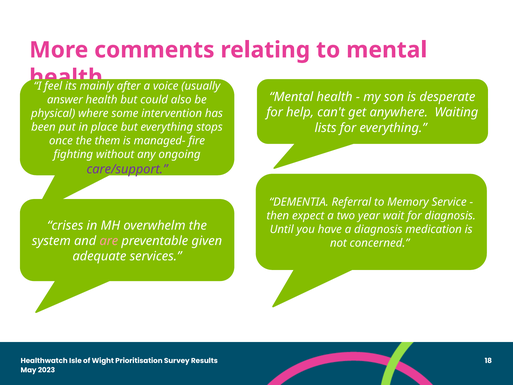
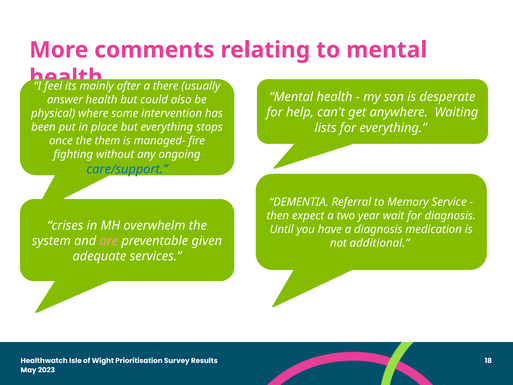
voice: voice -> there
care/support colour: purple -> blue
concerned: concerned -> additional
